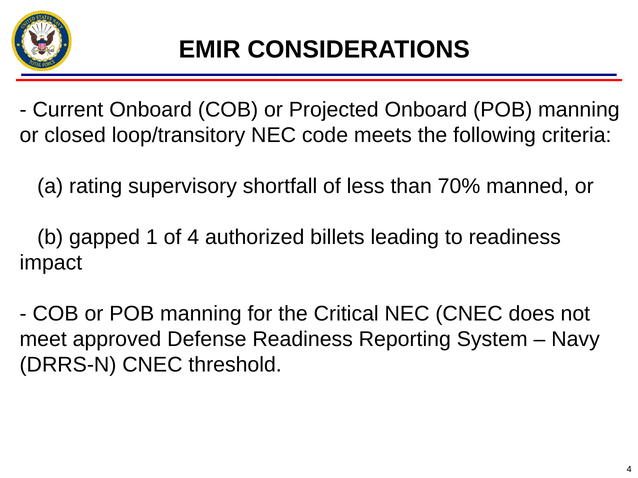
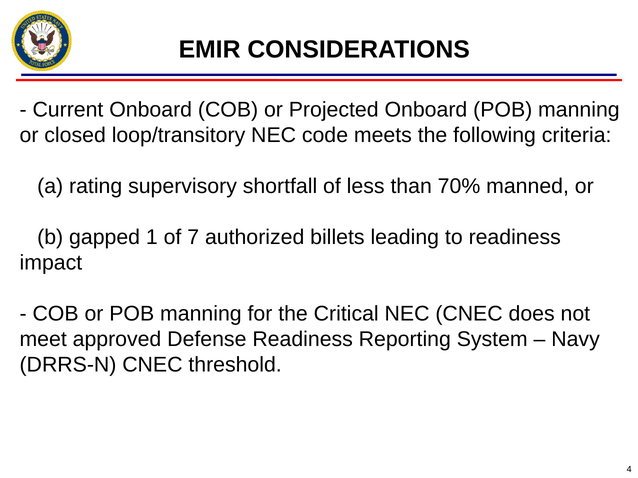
of 4: 4 -> 7
